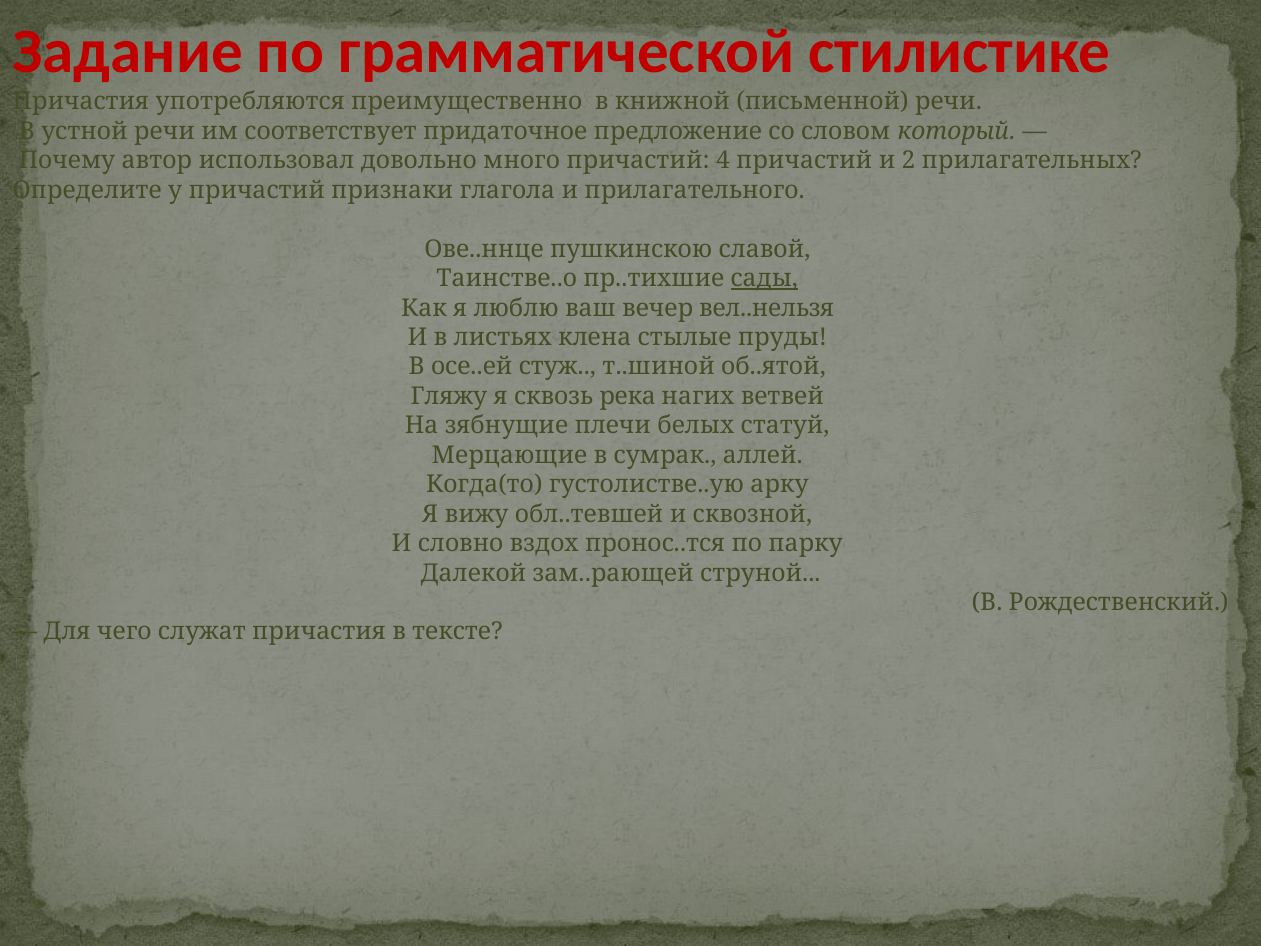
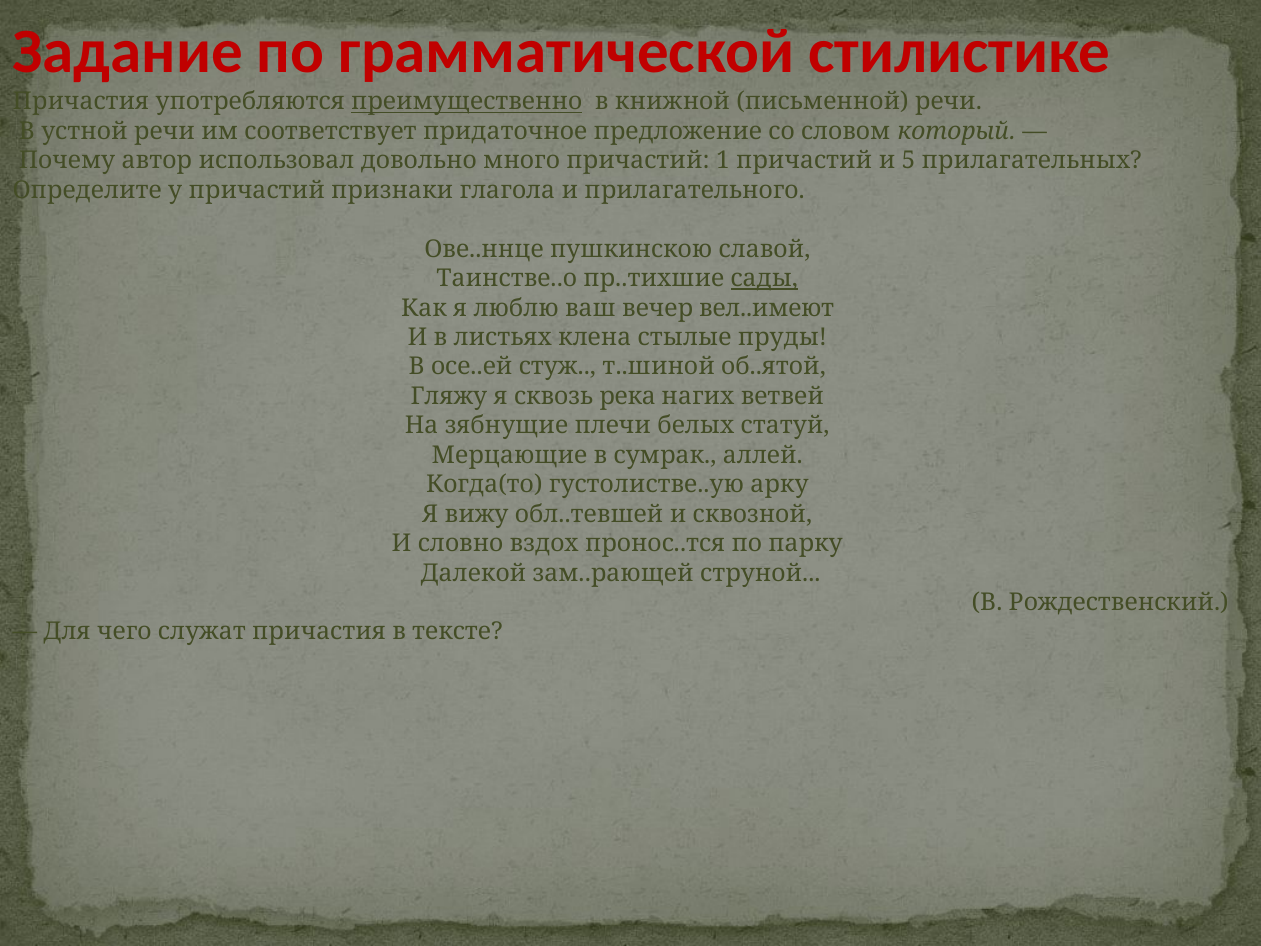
преимущественно underline: none -> present
4: 4 -> 1
2: 2 -> 5
вел..нельзя: вел..нельзя -> вел..имеют
